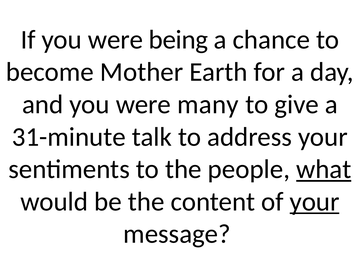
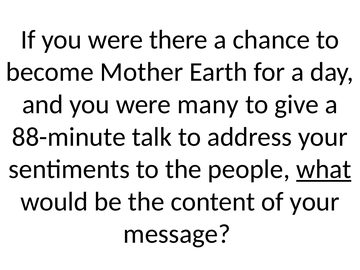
being: being -> there
31-minute: 31-minute -> 88-minute
your at (315, 202) underline: present -> none
